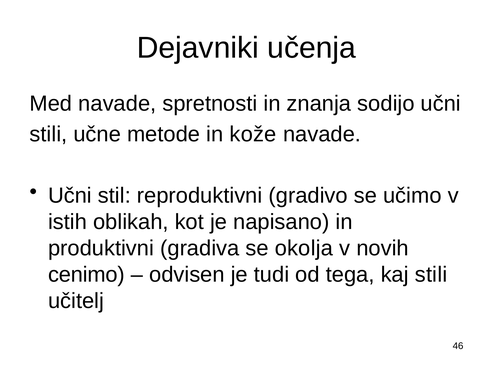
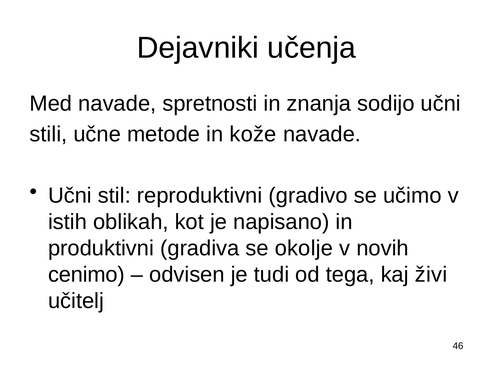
okolja: okolja -> okolje
kaj stili: stili -> živi
